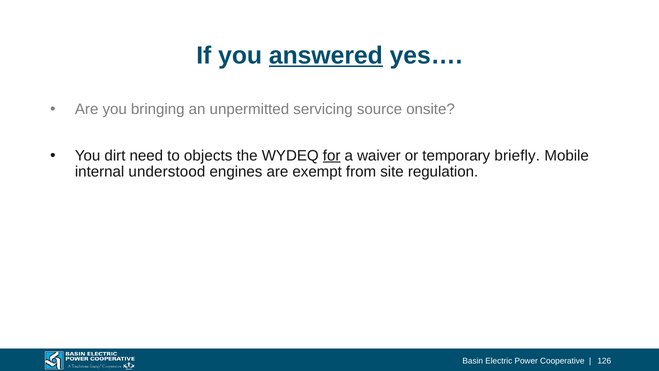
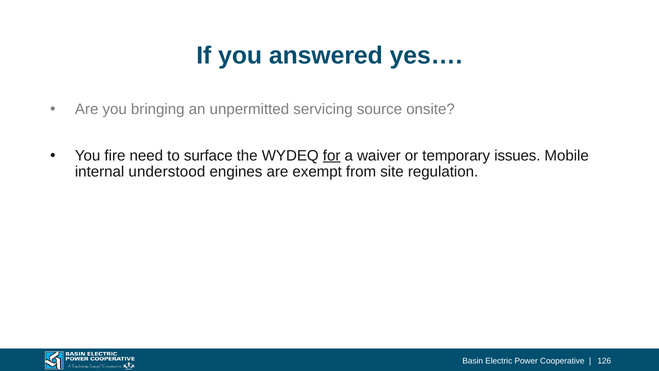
answered underline: present -> none
dirt: dirt -> fire
objects: objects -> surface
briefly: briefly -> issues
